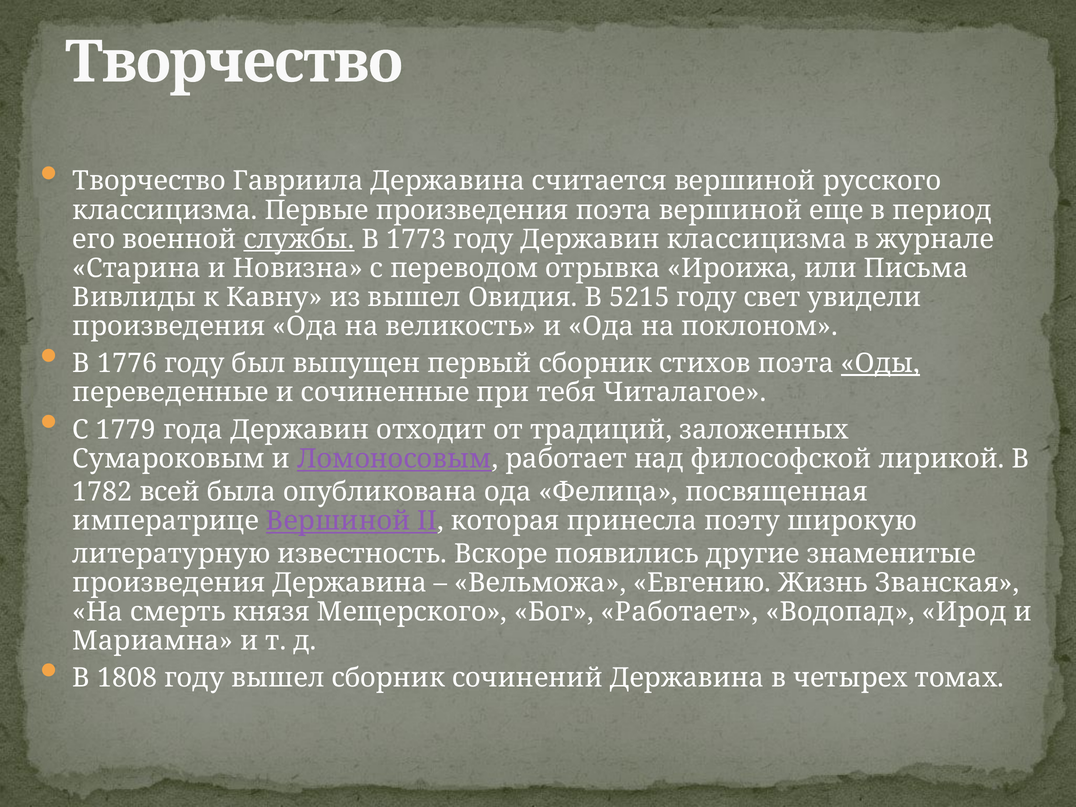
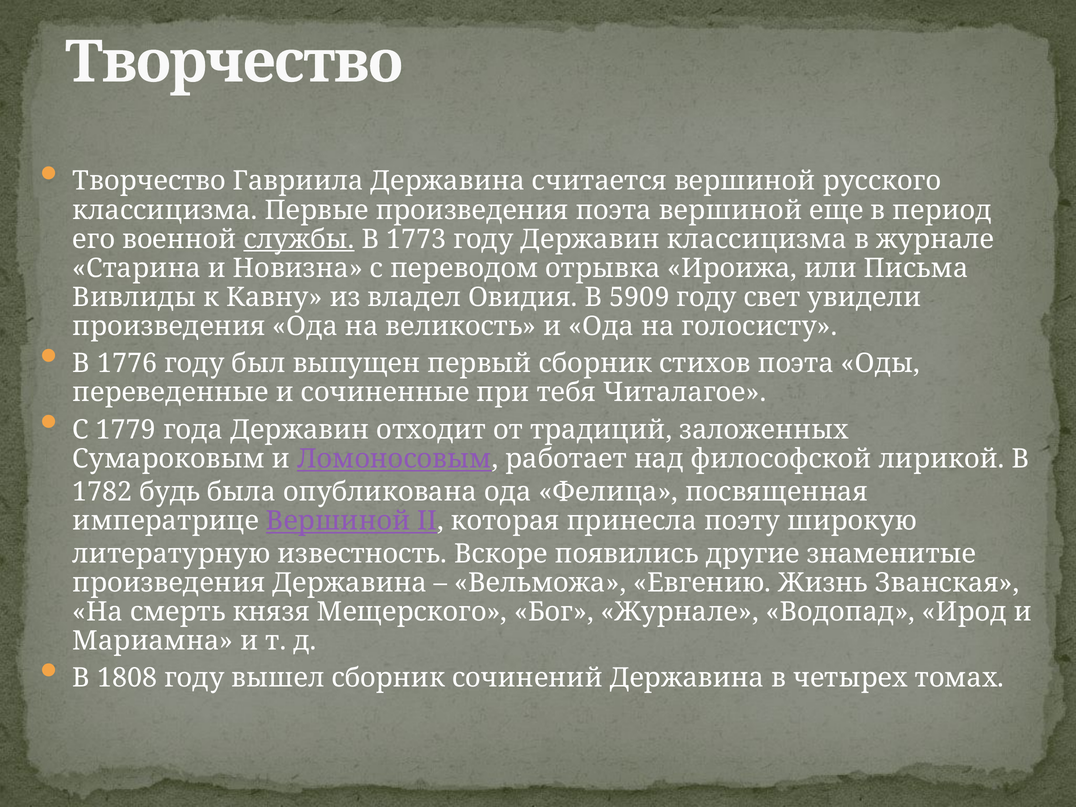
из вышел: вышел -> владел
5215: 5215 -> 5909
поклоном: поклоном -> голосисту
Оды underline: present -> none
всей: всей -> будь
Бог Работает: Работает -> Журнале
